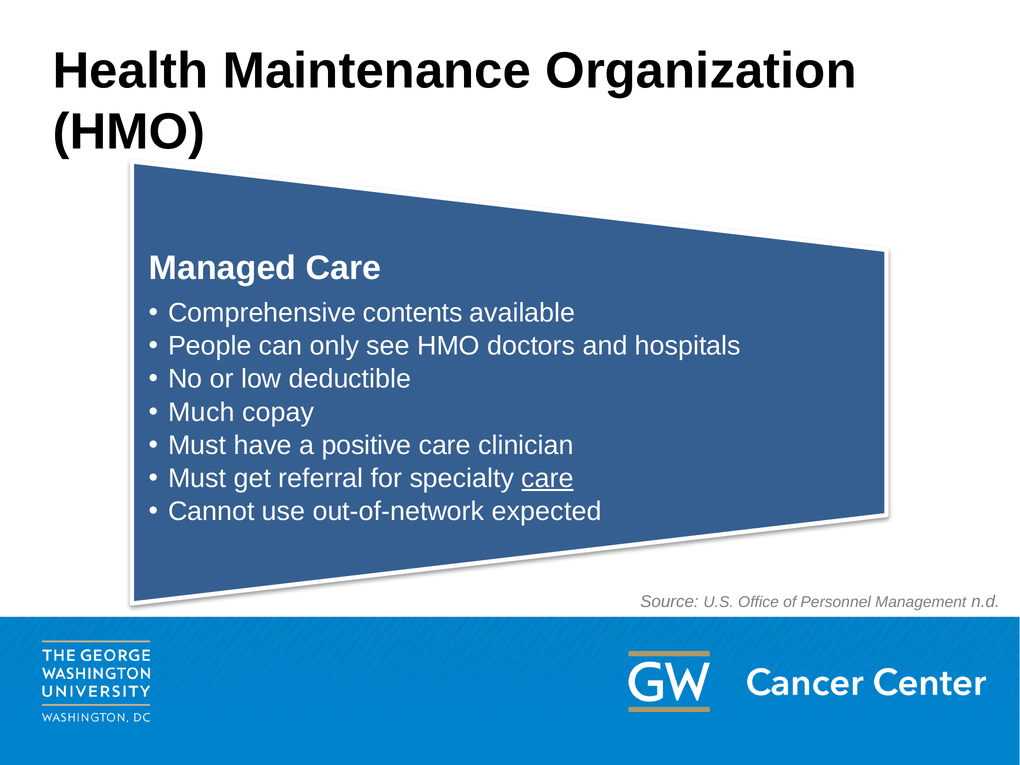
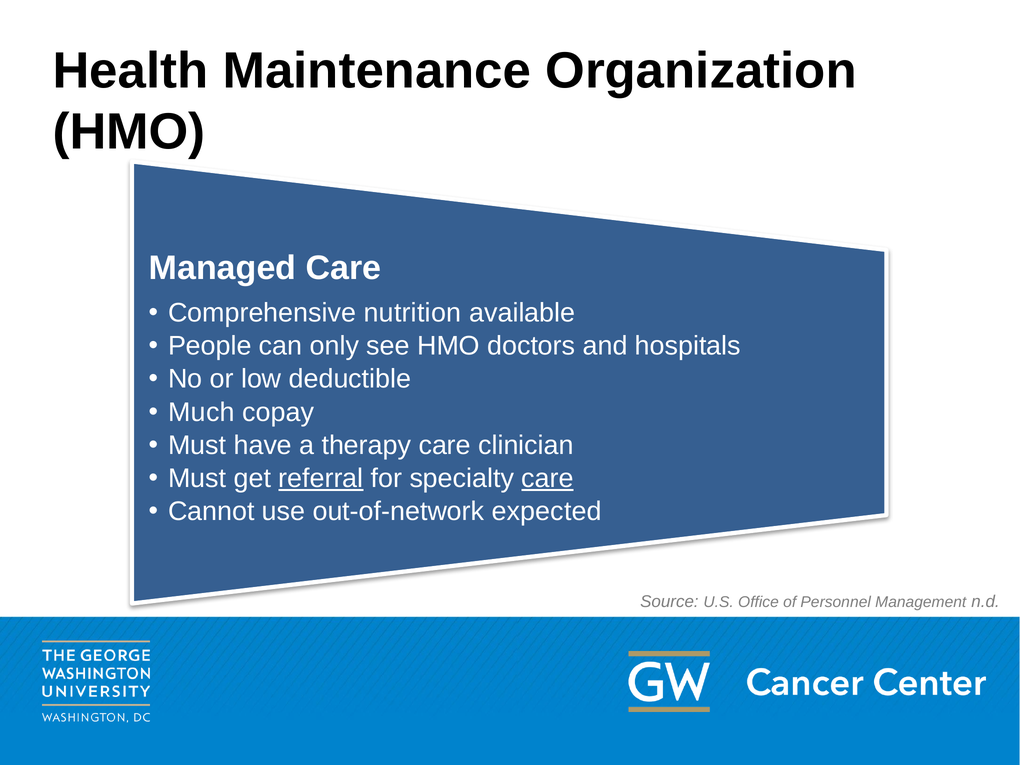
contents: contents -> nutrition
positive: positive -> therapy
referral underline: none -> present
